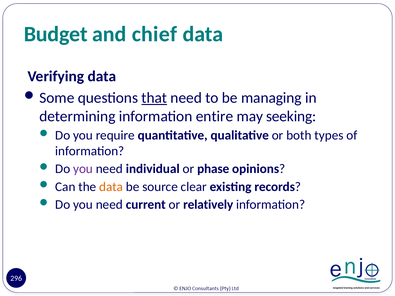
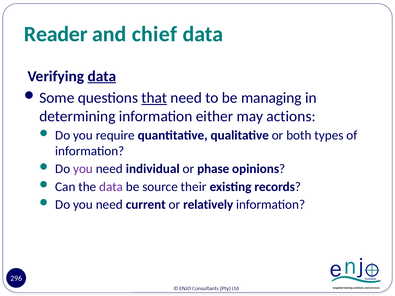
Budget: Budget -> Reader
data at (102, 76) underline: none -> present
entire: entire -> either
seeking: seeking -> actions
data at (111, 187) colour: orange -> purple
clear: clear -> their
